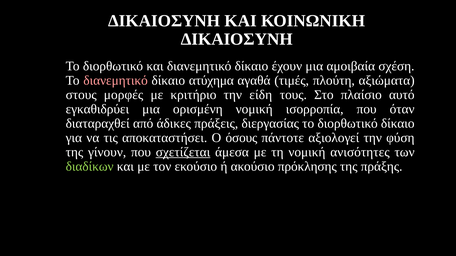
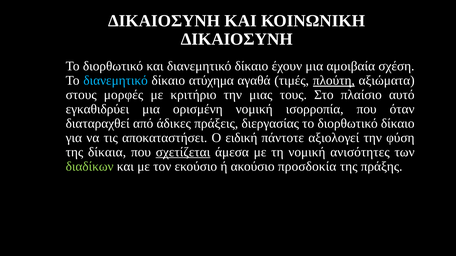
διανεμητικό at (116, 81) colour: pink -> light blue
πλούτη underline: none -> present
είδη: είδη -> μιας
όσους: όσους -> ειδική
γίνουν: γίνουν -> δίκαια
πρόκλησης: πρόκλησης -> προσδοκία
